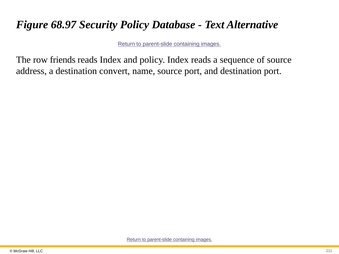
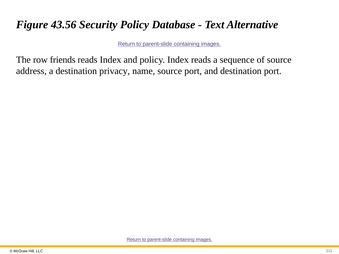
68.97: 68.97 -> 43.56
convert: convert -> privacy
